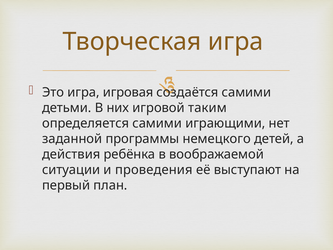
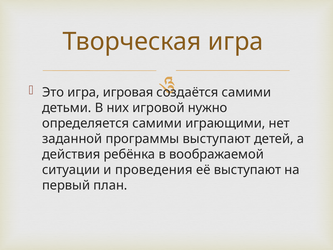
таким: таким -> нужно
программы немецкого: немецкого -> выступают
